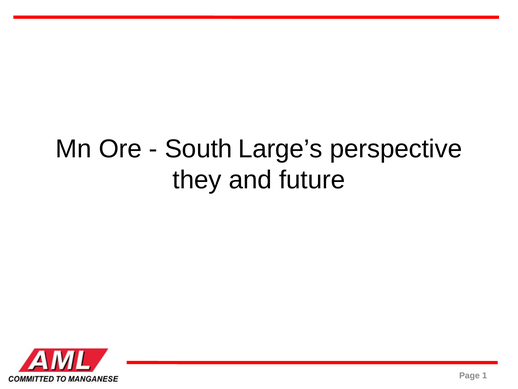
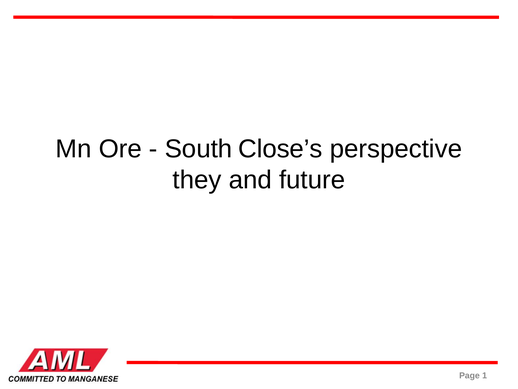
Large’s: Large’s -> Close’s
